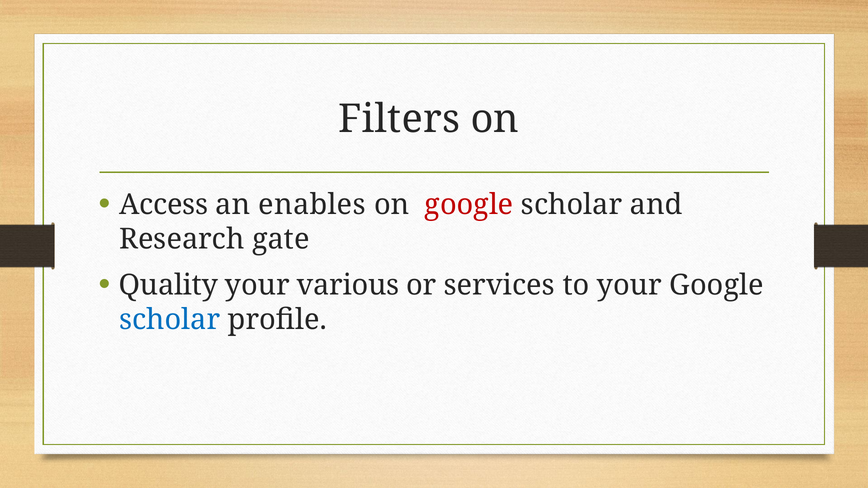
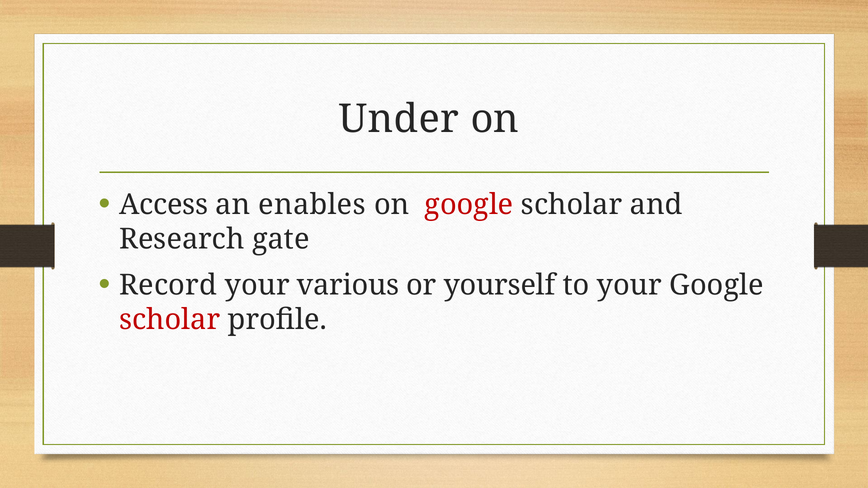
Filters: Filters -> Under
Quality: Quality -> Record
services: services -> yourself
scholar at (170, 320) colour: blue -> red
